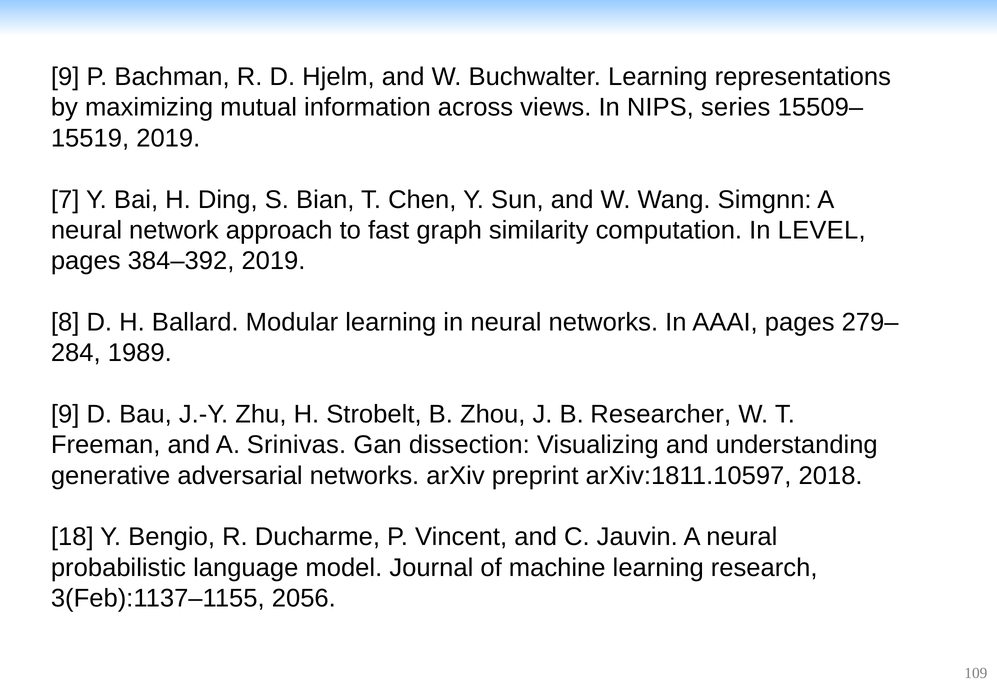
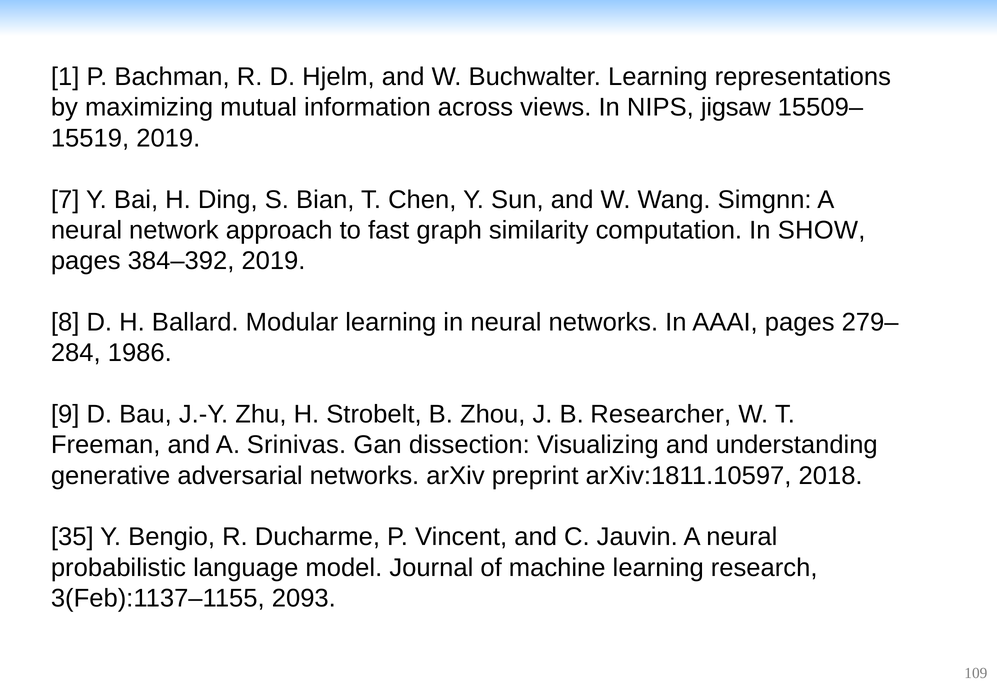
9 at (65, 77): 9 -> 1
series: series -> jigsaw
LEVEL: LEVEL -> SHOW
1989: 1989 -> 1986
18: 18 -> 35
2056: 2056 -> 2093
